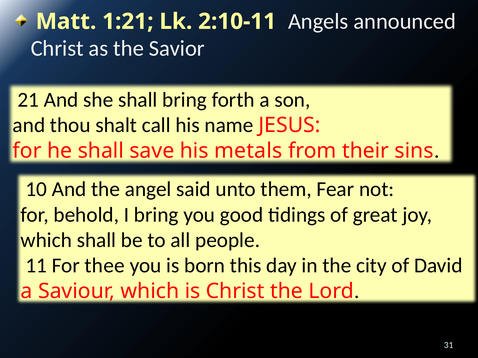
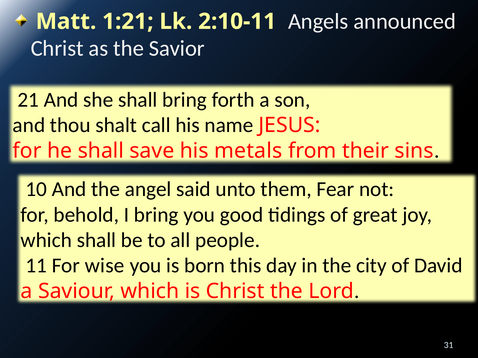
thee: thee -> wise
